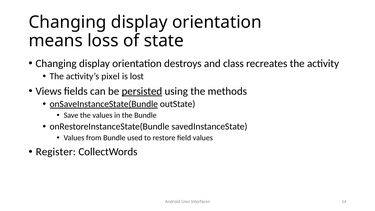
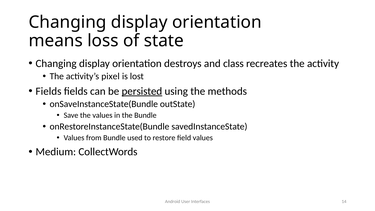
Views at (49, 91): Views -> Fields
onSaveInstanceState(Bundle underline: present -> none
Register: Register -> Medium
